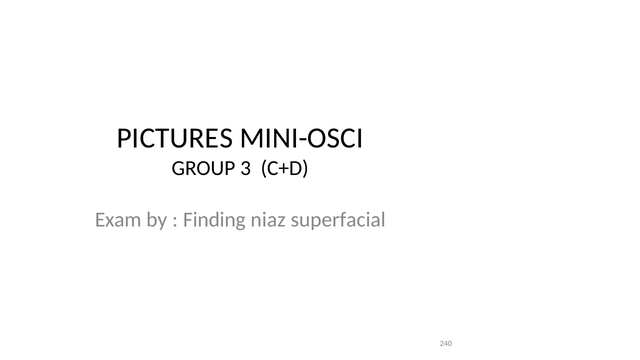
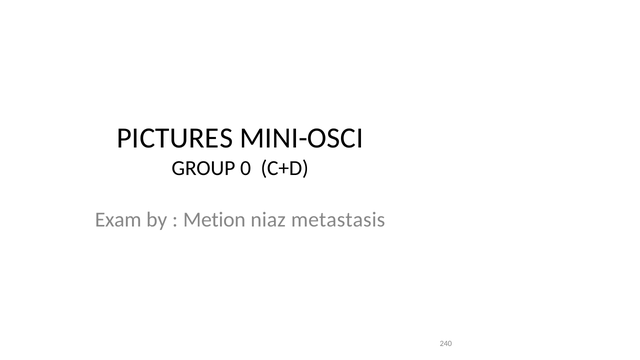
3: 3 -> 0
Finding: Finding -> Metion
superfacial: superfacial -> metastasis
